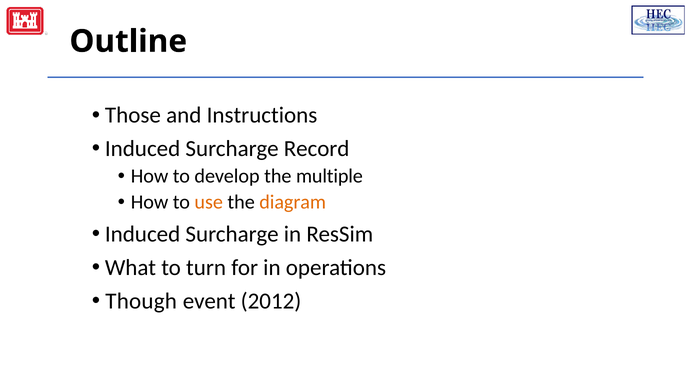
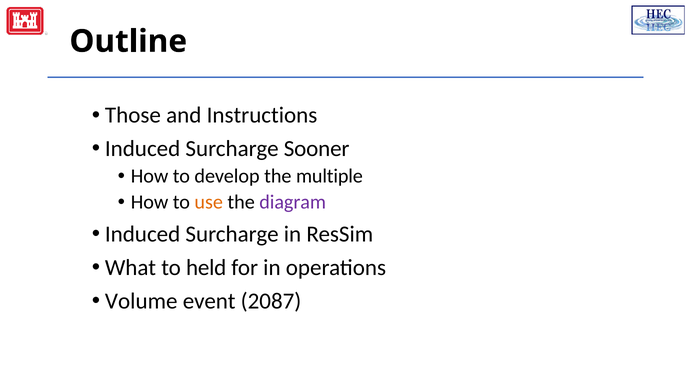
Record: Record -> Sooner
diagram colour: orange -> purple
turn: turn -> held
Though: Though -> Volume
2012: 2012 -> 2087
